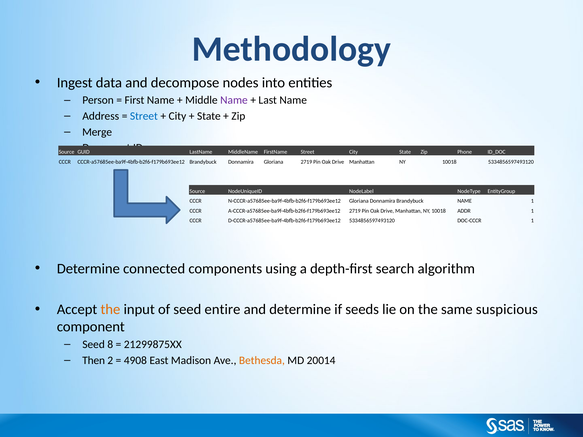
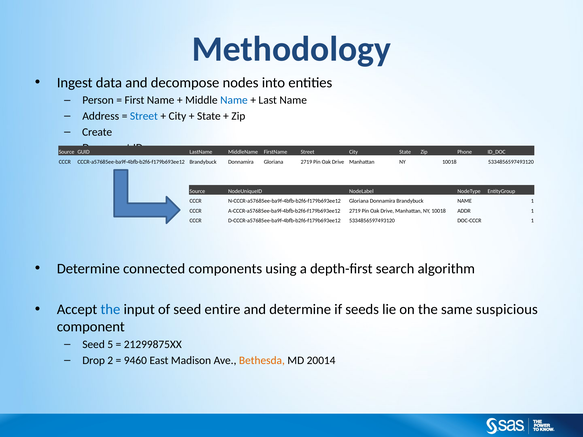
Name at (234, 100) colour: purple -> blue
Merge: Merge -> Create
the at (110, 310) colour: orange -> blue
8: 8 -> 5
Then: Then -> Drop
4908: 4908 -> 9460
